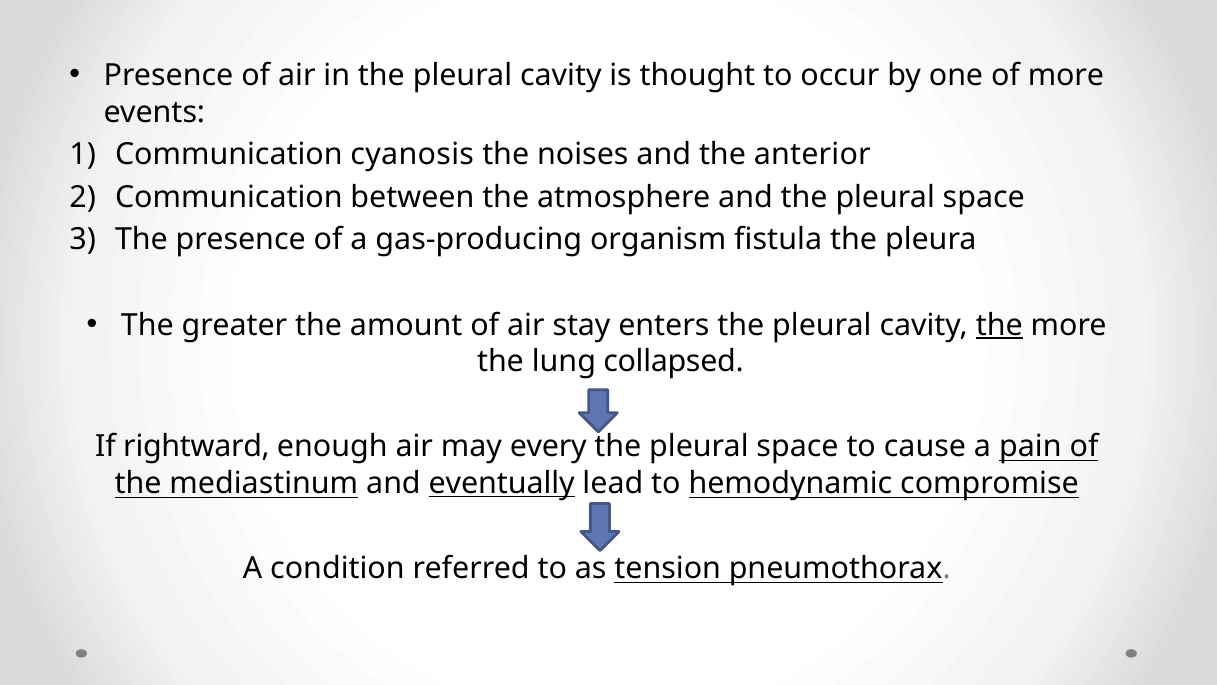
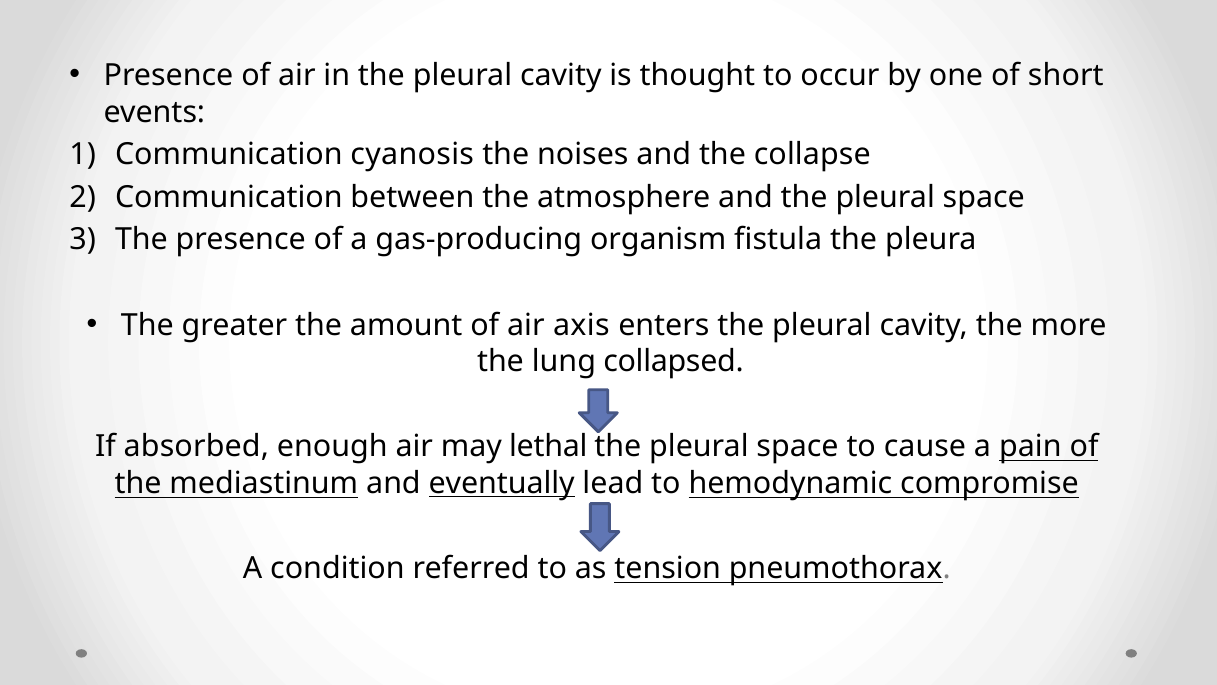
of more: more -> short
anterior: anterior -> collapse
stay: stay -> axis
the at (999, 325) underline: present -> none
rightward: rightward -> absorbed
every: every -> lethal
